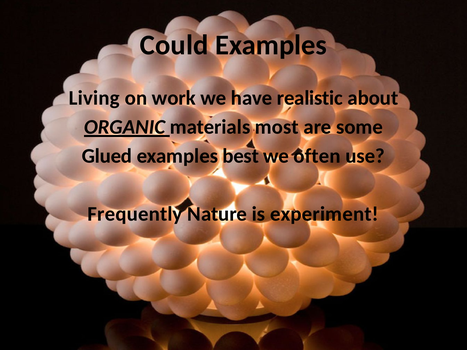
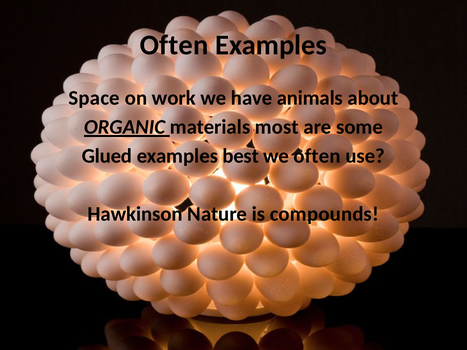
Could at (174, 45): Could -> Often
Living: Living -> Space
realistic: realistic -> animals
Frequently: Frequently -> Hawkinson
experiment: experiment -> compounds
